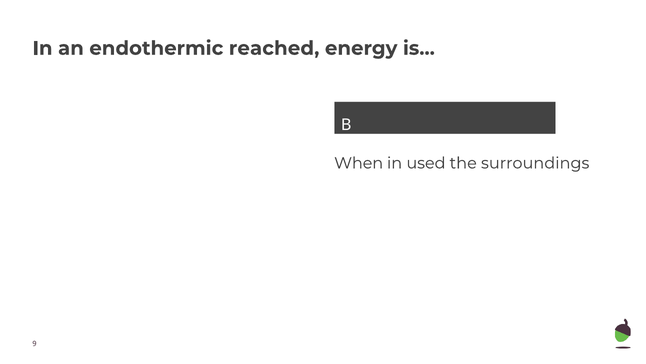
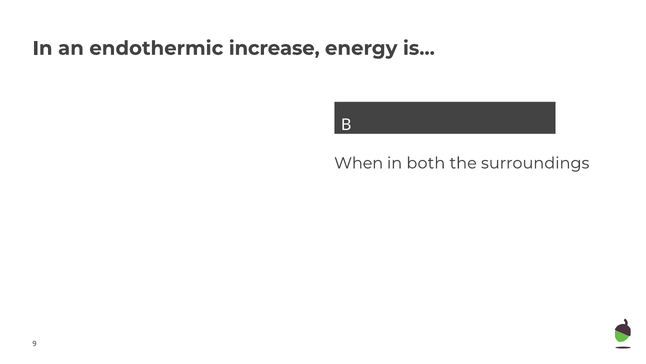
reached: reached -> increase
used: used -> both
